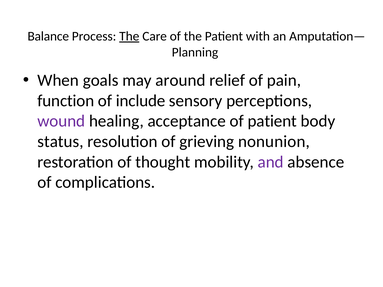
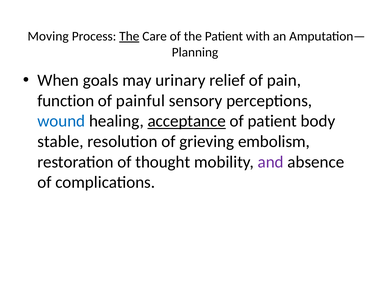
Balance: Balance -> Moving
around: around -> urinary
include: include -> painful
wound colour: purple -> blue
acceptance underline: none -> present
status: status -> stable
nonunion: nonunion -> embolism
